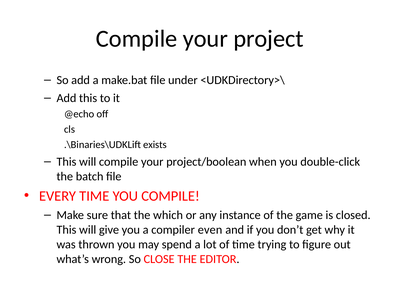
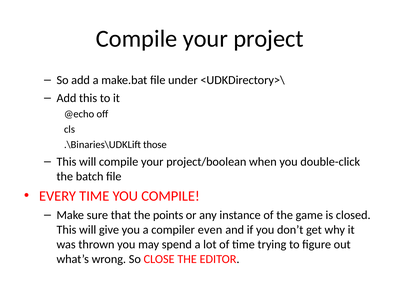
exists: exists -> those
which: which -> points
